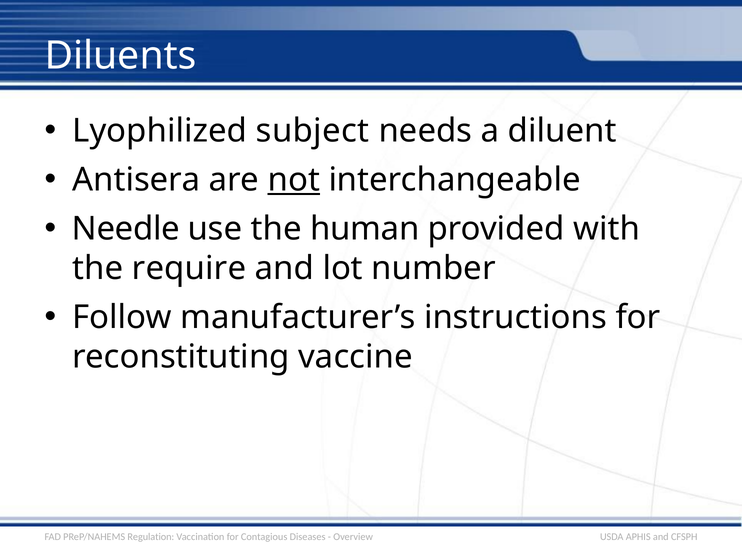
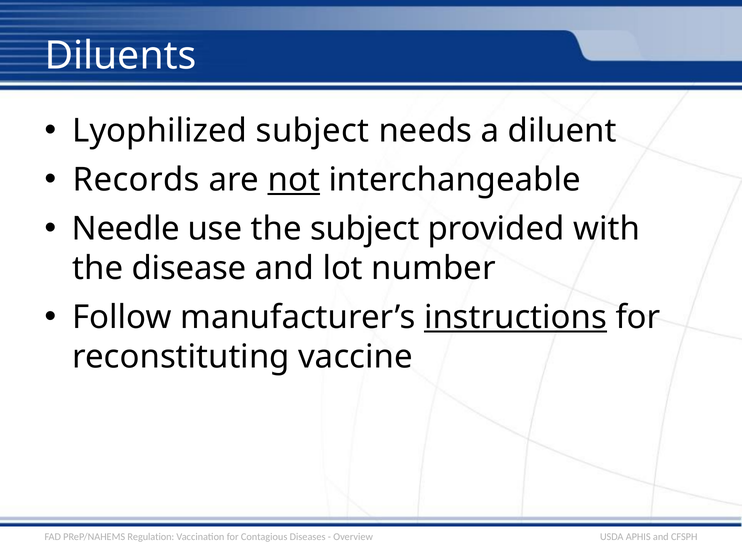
Antisera: Antisera -> Records
the human: human -> subject
require: require -> disease
instructions underline: none -> present
